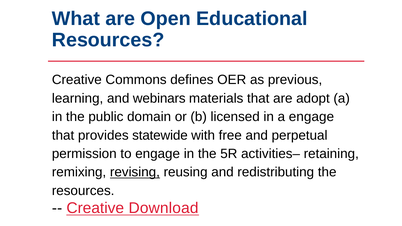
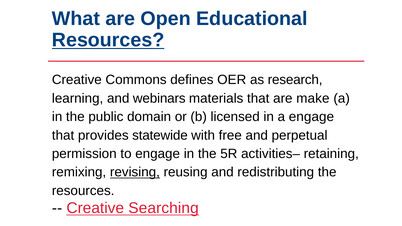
Resources at (108, 40) underline: none -> present
previous: previous -> research
adopt: adopt -> make
Download: Download -> Searching
